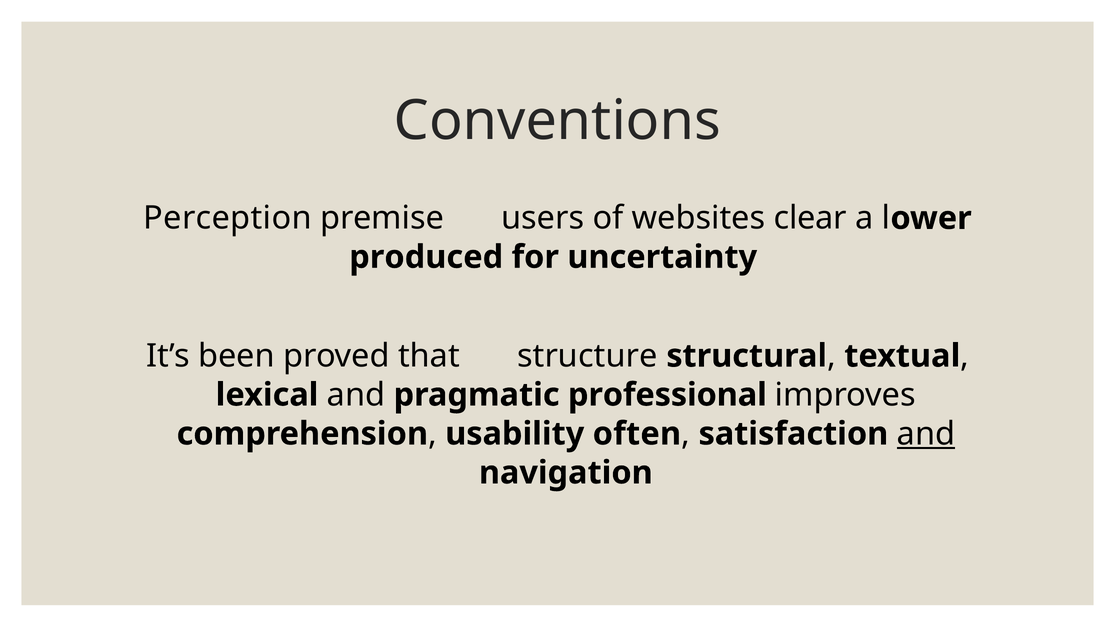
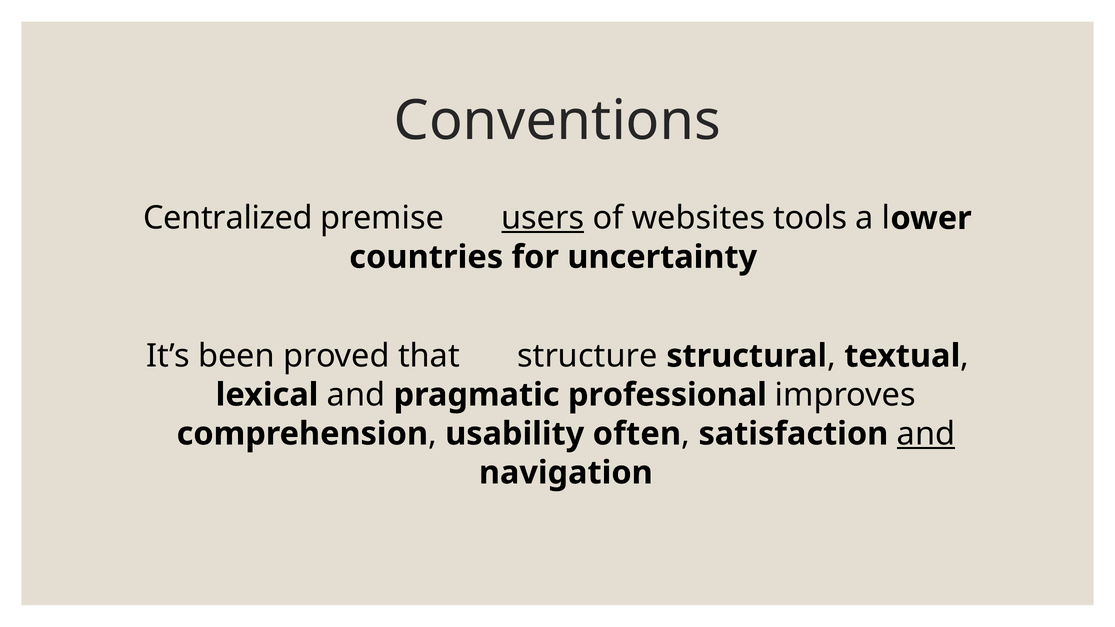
Perception: Perception -> Centralized
users underline: none -> present
clear: clear -> tools
produced: produced -> countries
